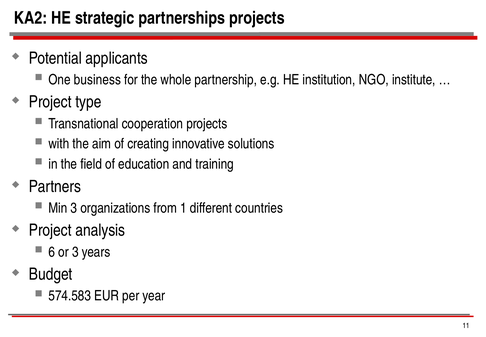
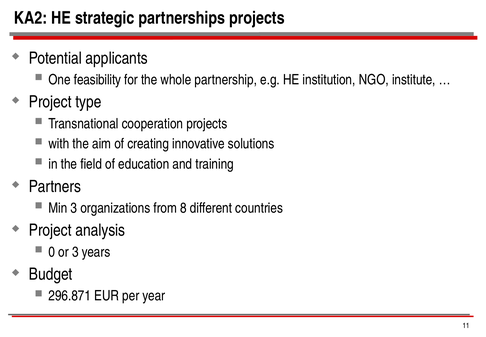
business: business -> feasibility
1: 1 -> 8
6: 6 -> 0
574.583: 574.583 -> 296.871
